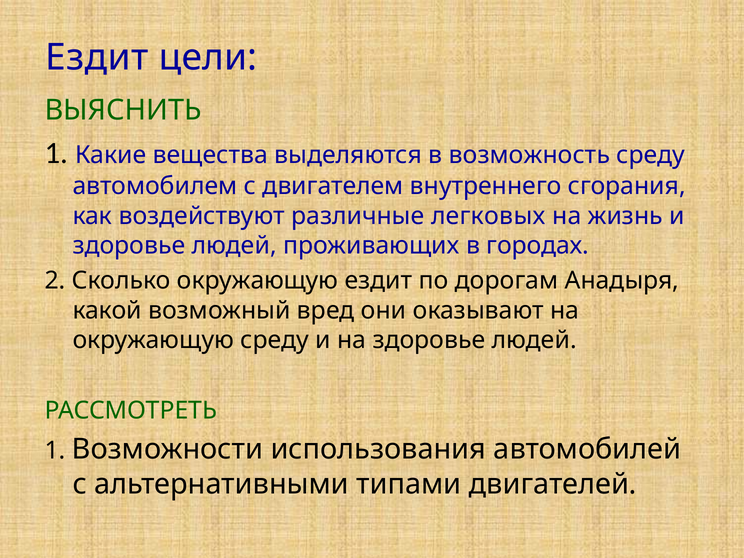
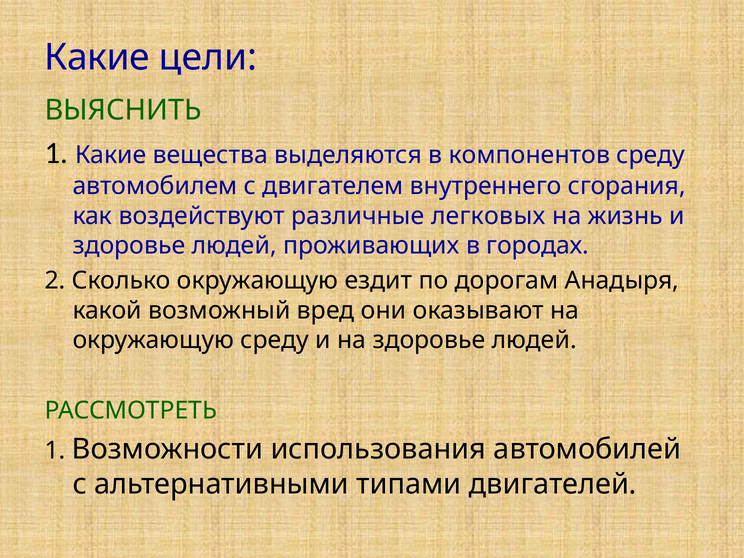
Ездит at (97, 57): Ездит -> Какие
возможность: возможность -> компонентов
